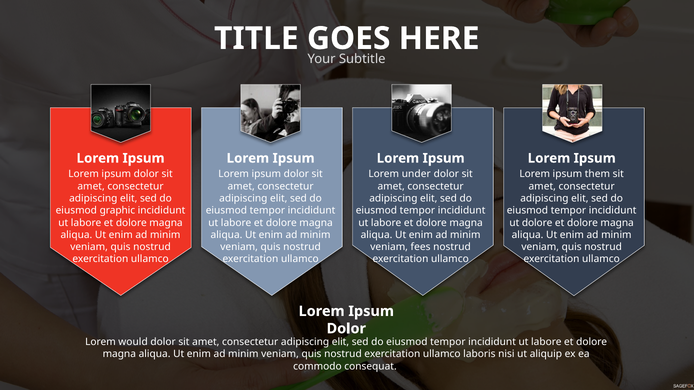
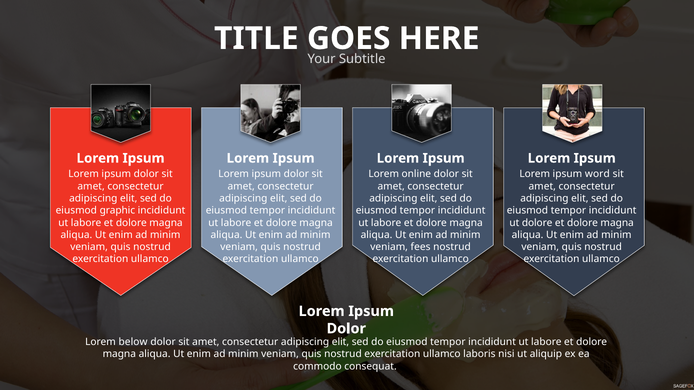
under: under -> online
them: them -> word
would: would -> below
